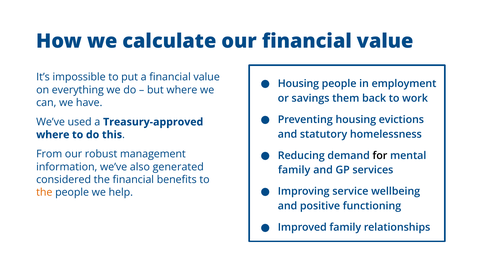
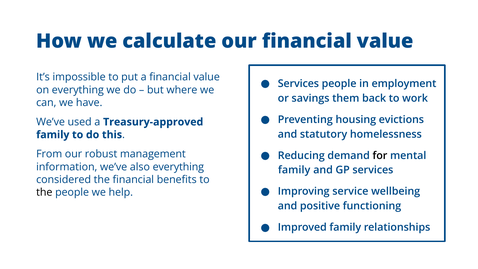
Housing at (298, 84): Housing -> Services
where at (53, 135): where -> family
also generated: generated -> everything
the at (44, 192) colour: orange -> black
